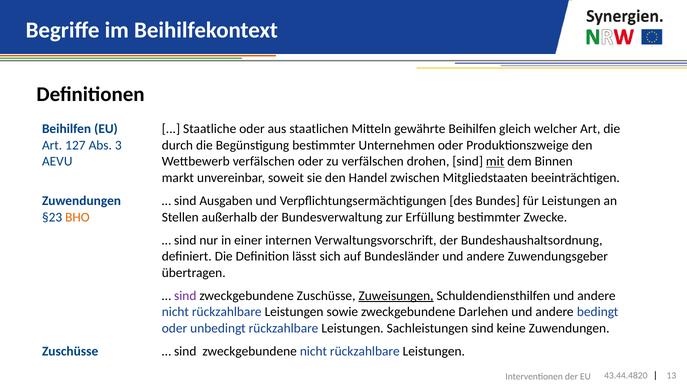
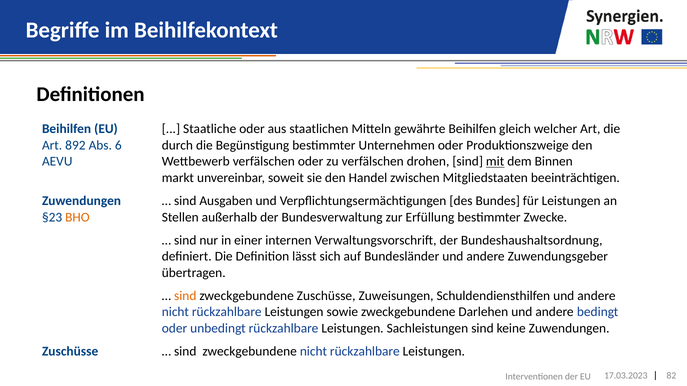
127: 127 -> 892
3: 3 -> 6
sind at (185, 296) colour: purple -> orange
Zuweisungen underline: present -> none
43.44.4820: 43.44.4820 -> 17.03.2023
13: 13 -> 82
